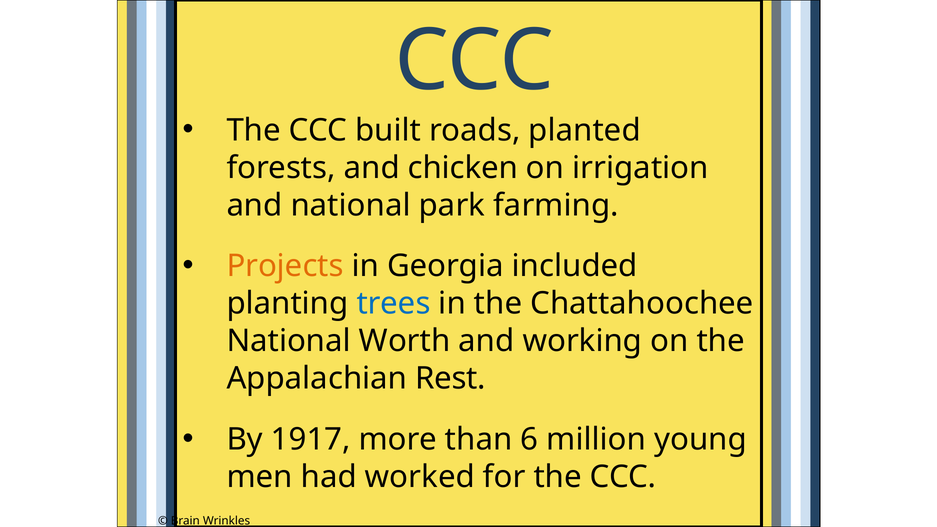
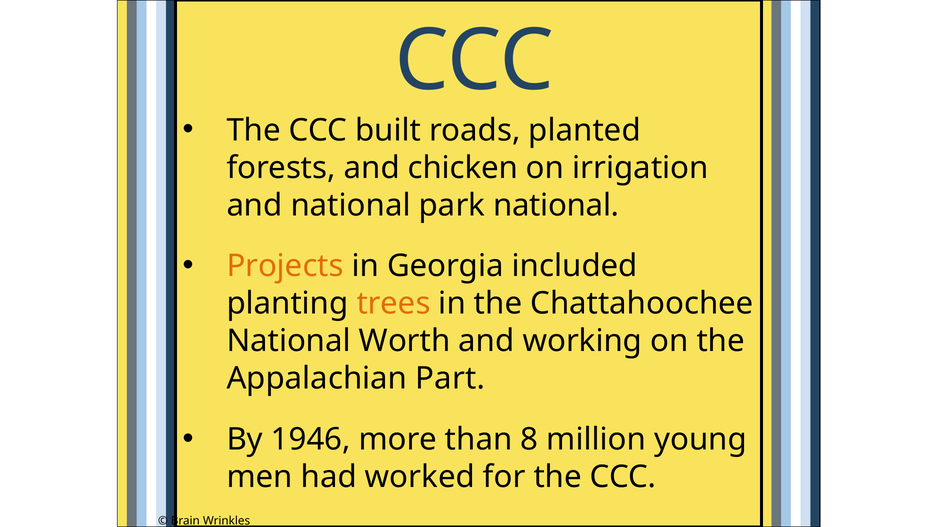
park farming: farming -> national
trees colour: blue -> orange
Rest: Rest -> Part
1917: 1917 -> 1946
6: 6 -> 8
